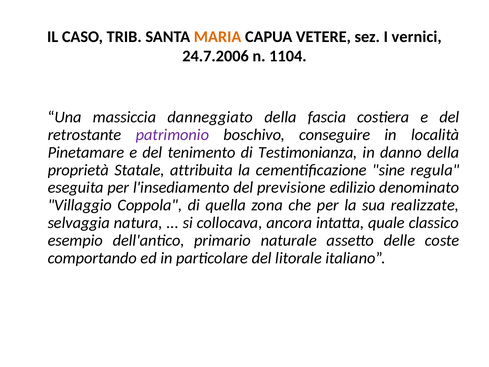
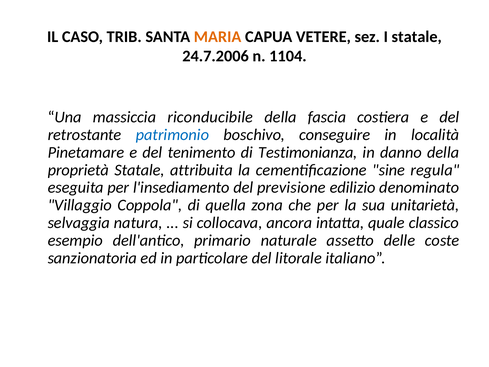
I vernici: vernici -> statale
danneggiato: danneggiato -> riconducibile
patrimonio colour: purple -> blue
realizzate: realizzate -> unitarietà
comportando: comportando -> sanzionatoria
